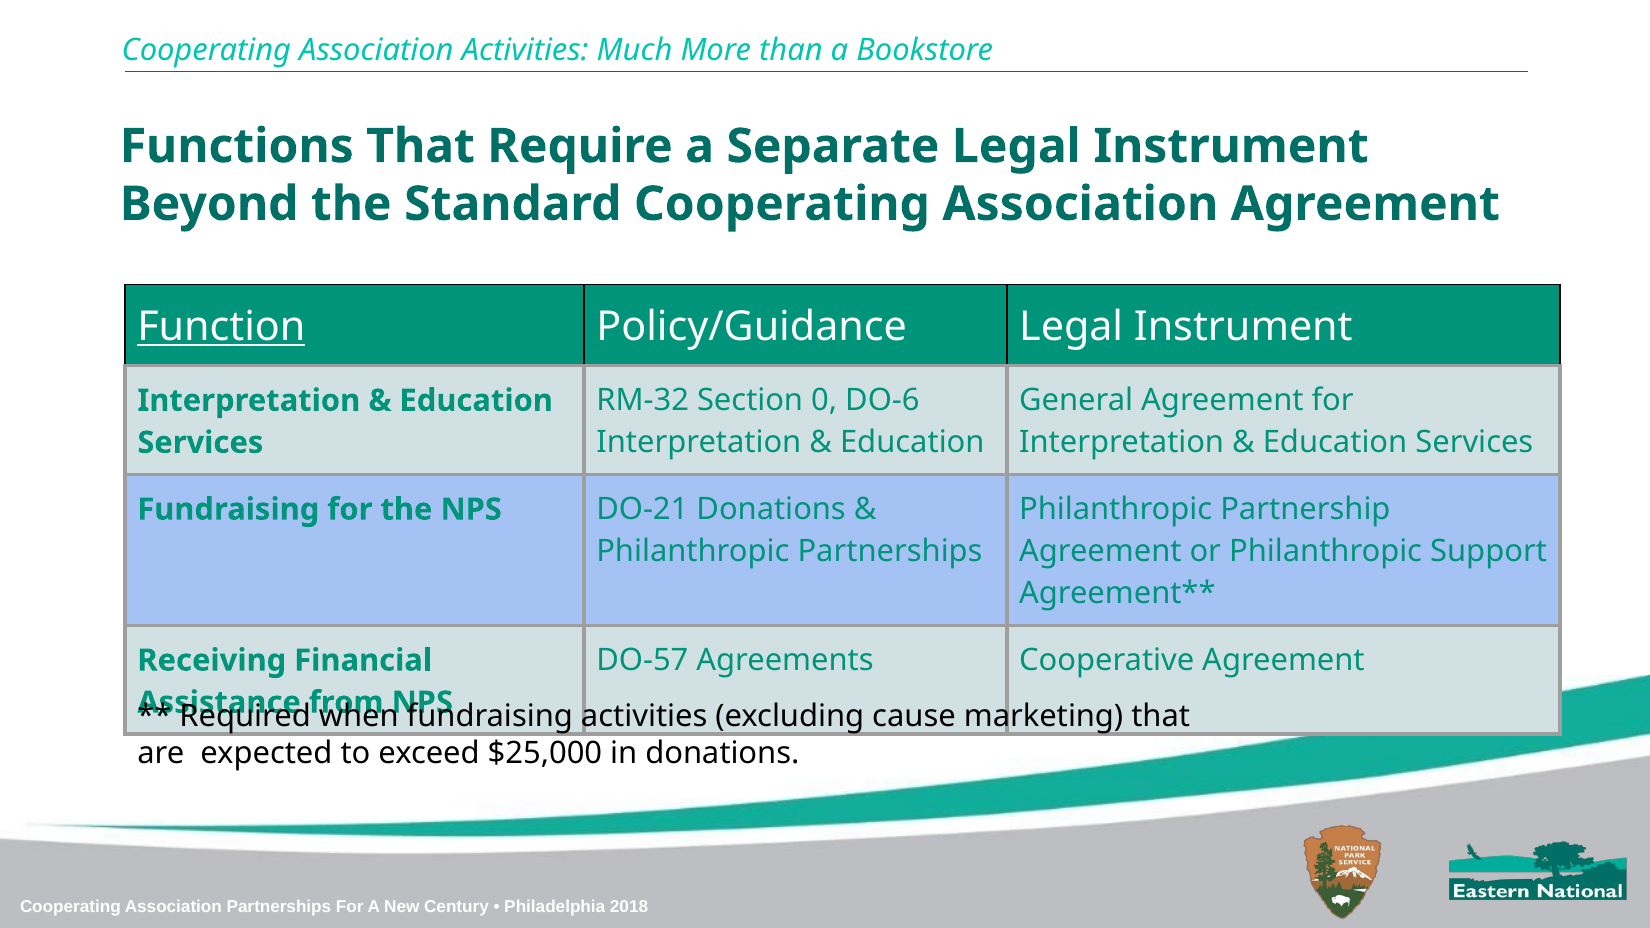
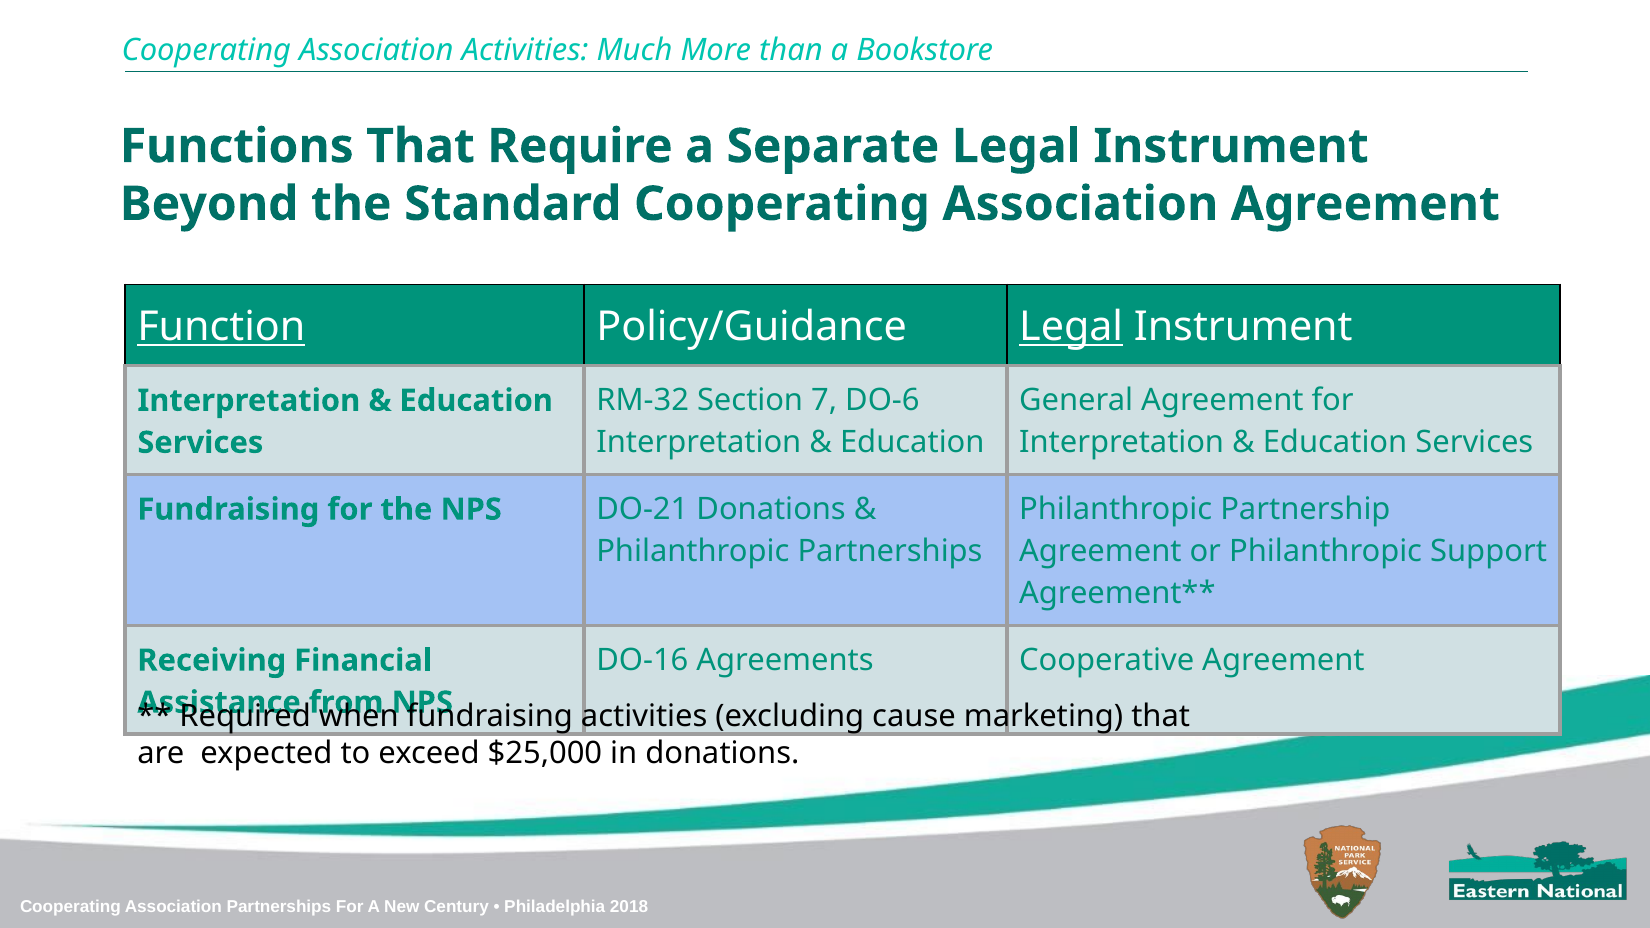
Legal at (1071, 327) underline: none -> present
0: 0 -> 7
DO-57: DO-57 -> DO-16
